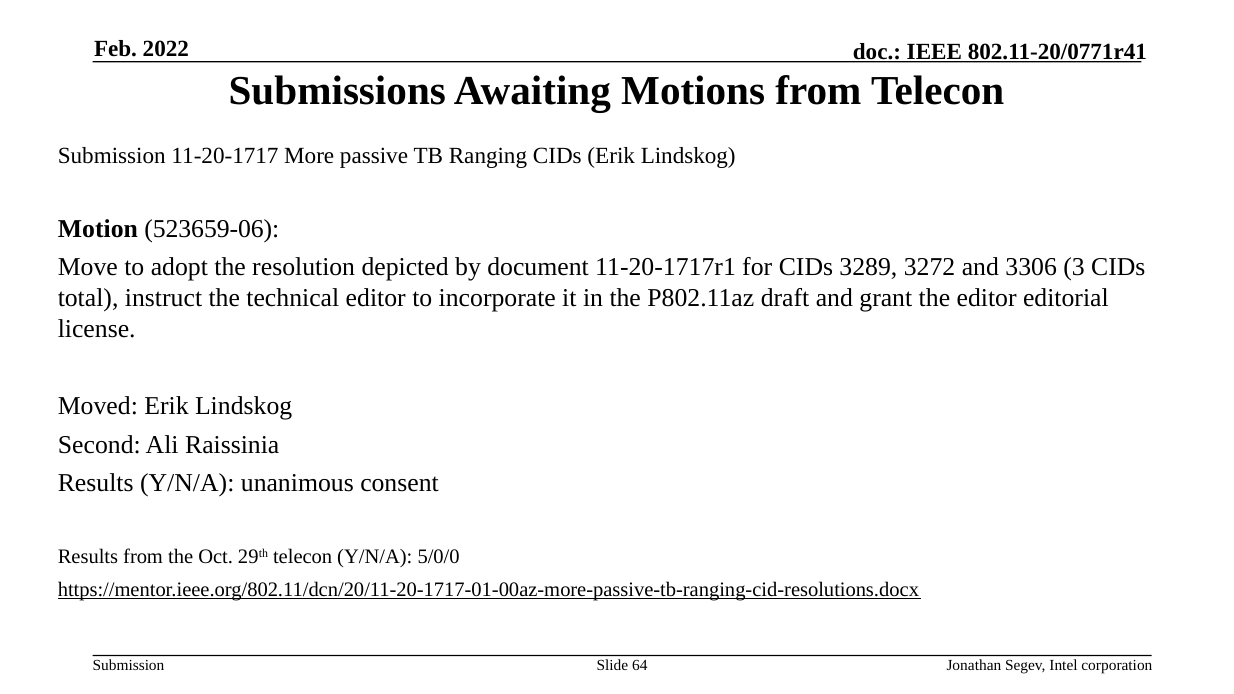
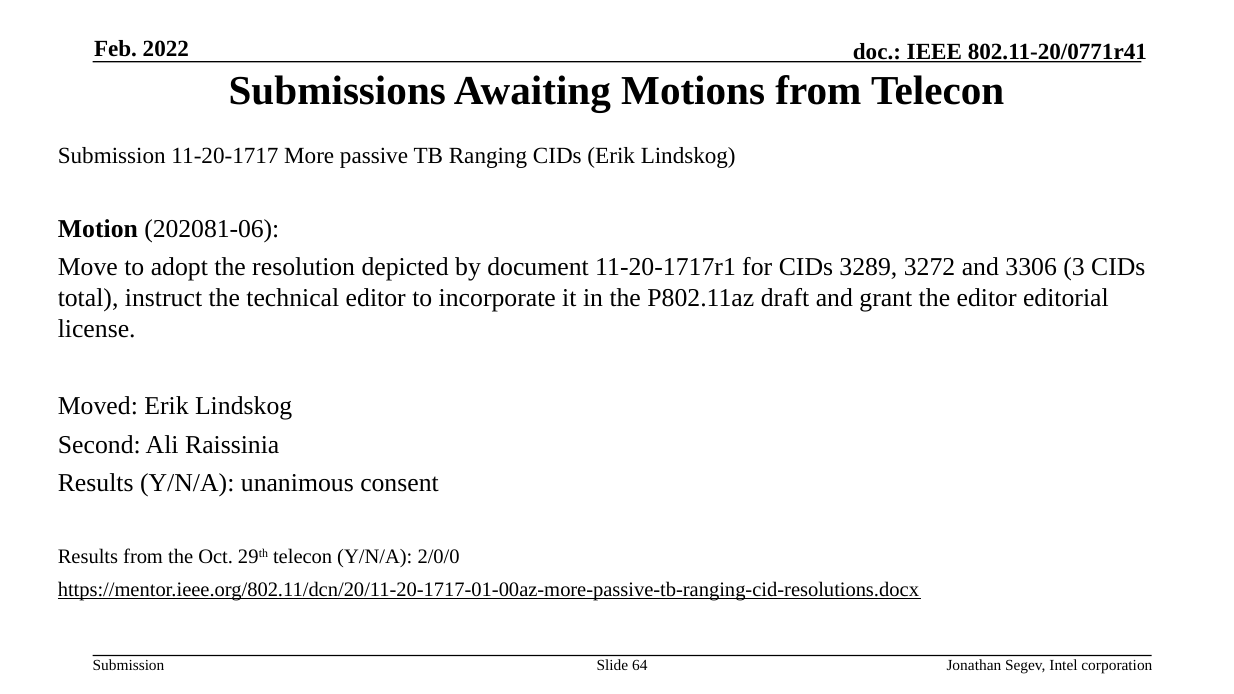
523659-06: 523659-06 -> 202081-06
5/0/0: 5/0/0 -> 2/0/0
